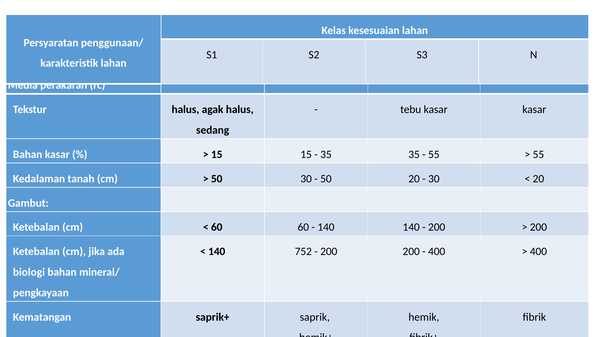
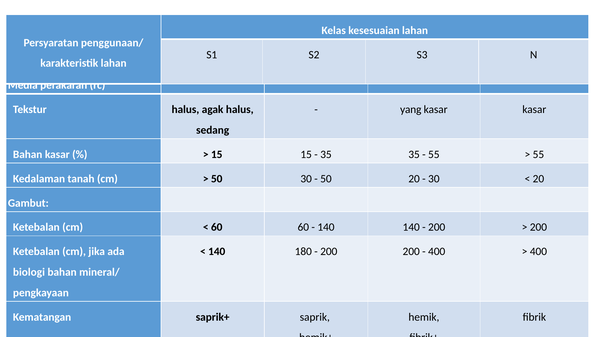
tebu: tebu -> yang
752: 752 -> 180
